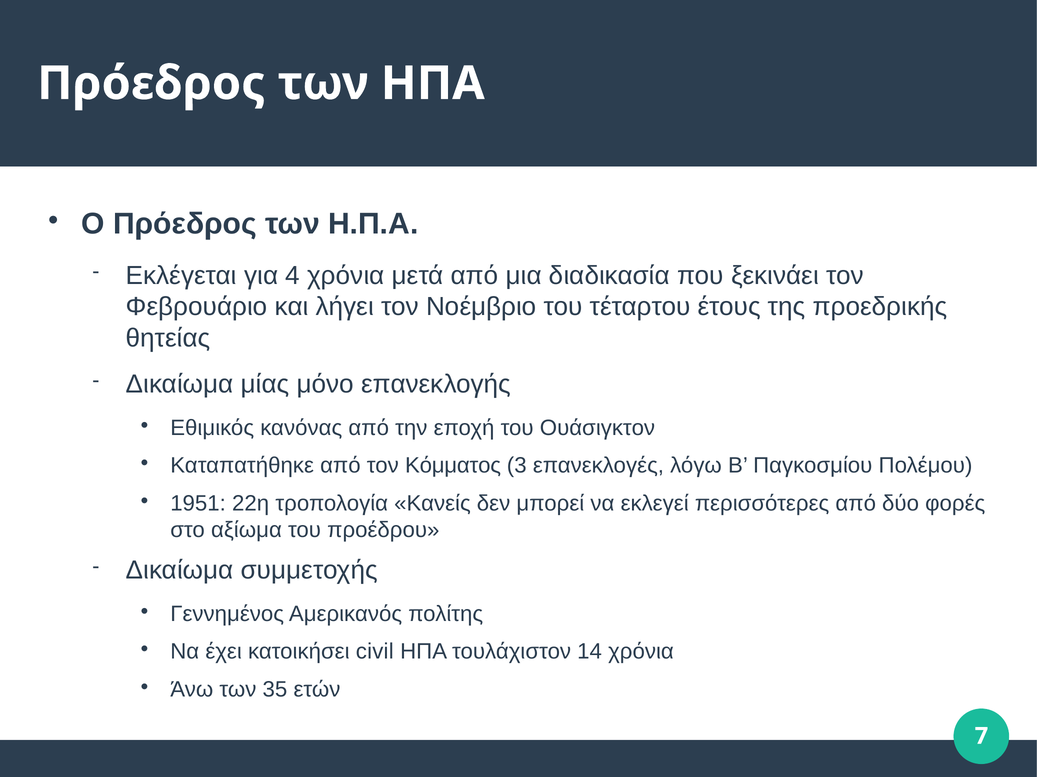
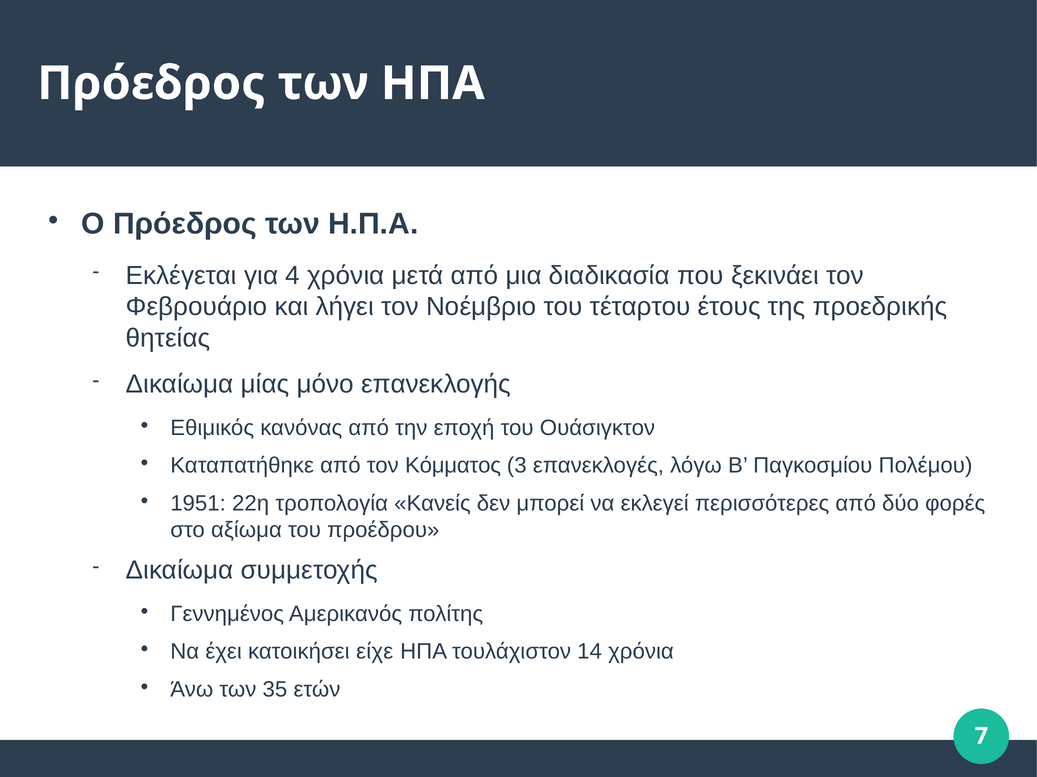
civil: civil -> είχε
